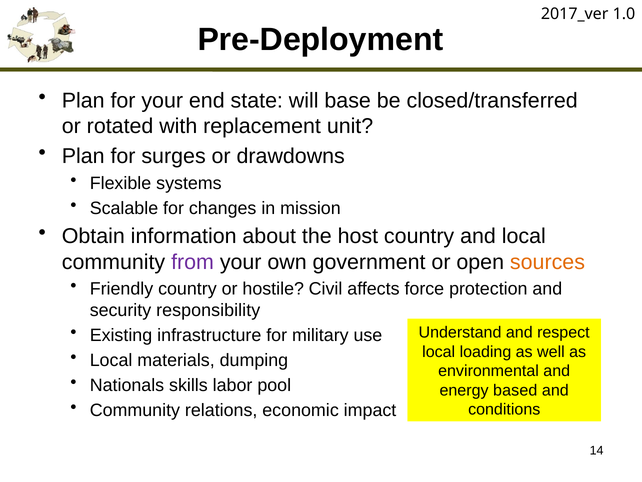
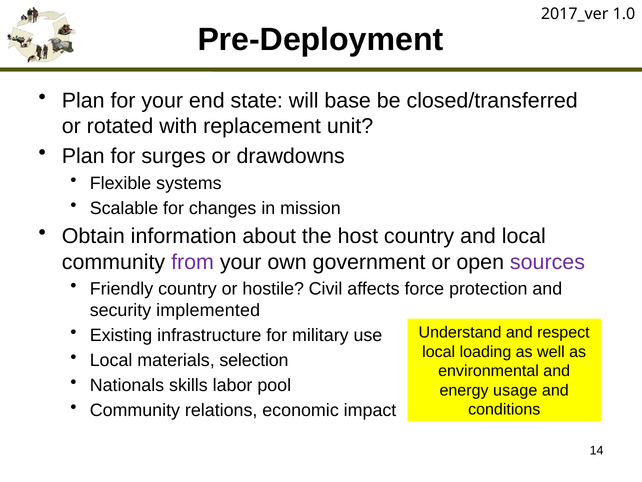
sources colour: orange -> purple
responsibility: responsibility -> implemented
dumping: dumping -> selection
based: based -> usage
